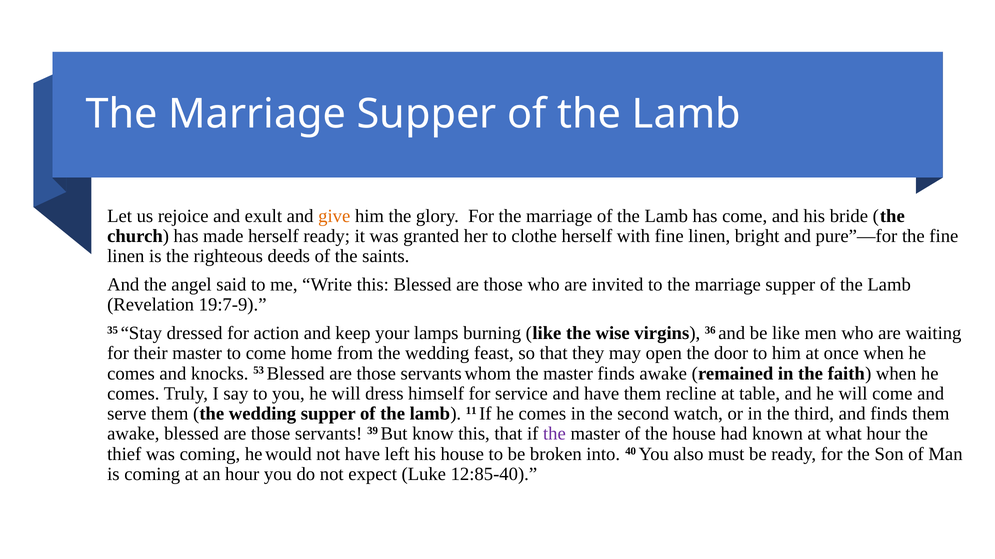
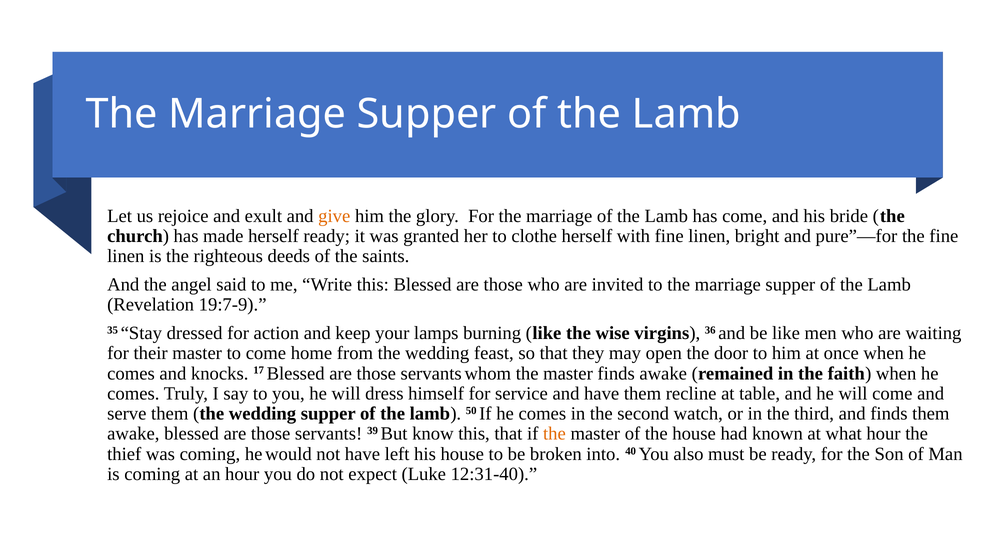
53: 53 -> 17
11: 11 -> 50
the at (554, 434) colour: purple -> orange
12:85-40: 12:85-40 -> 12:31-40
